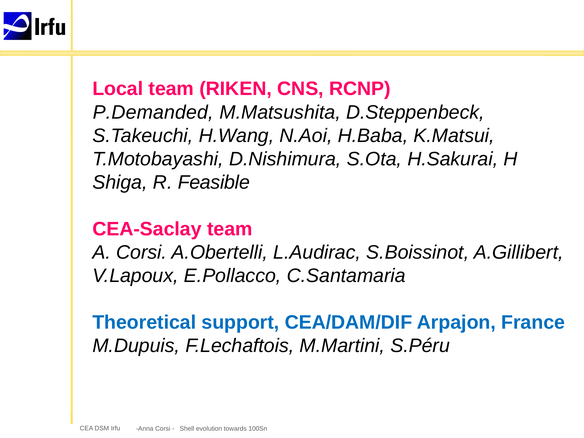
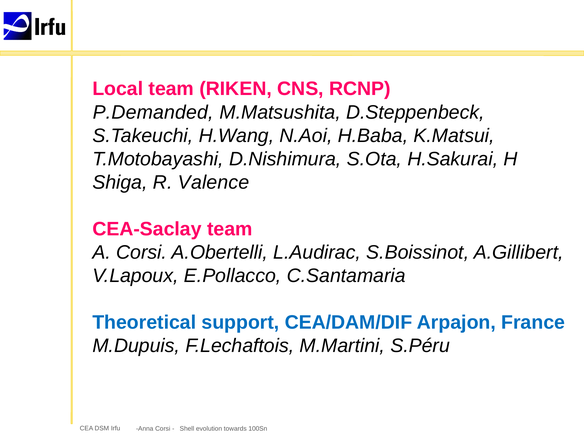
Feasible: Feasible -> Valence
